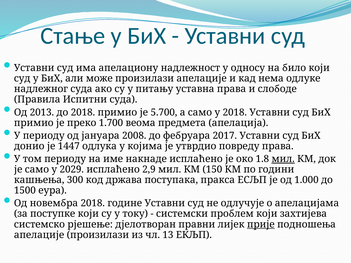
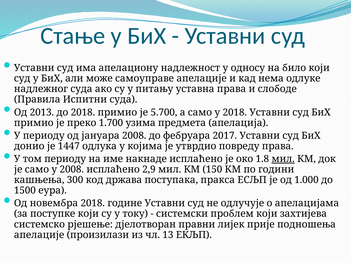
може произилази: произилази -> самоуправе
веома: веома -> узима
у 2029: 2029 -> 2008
прије underline: present -> none
